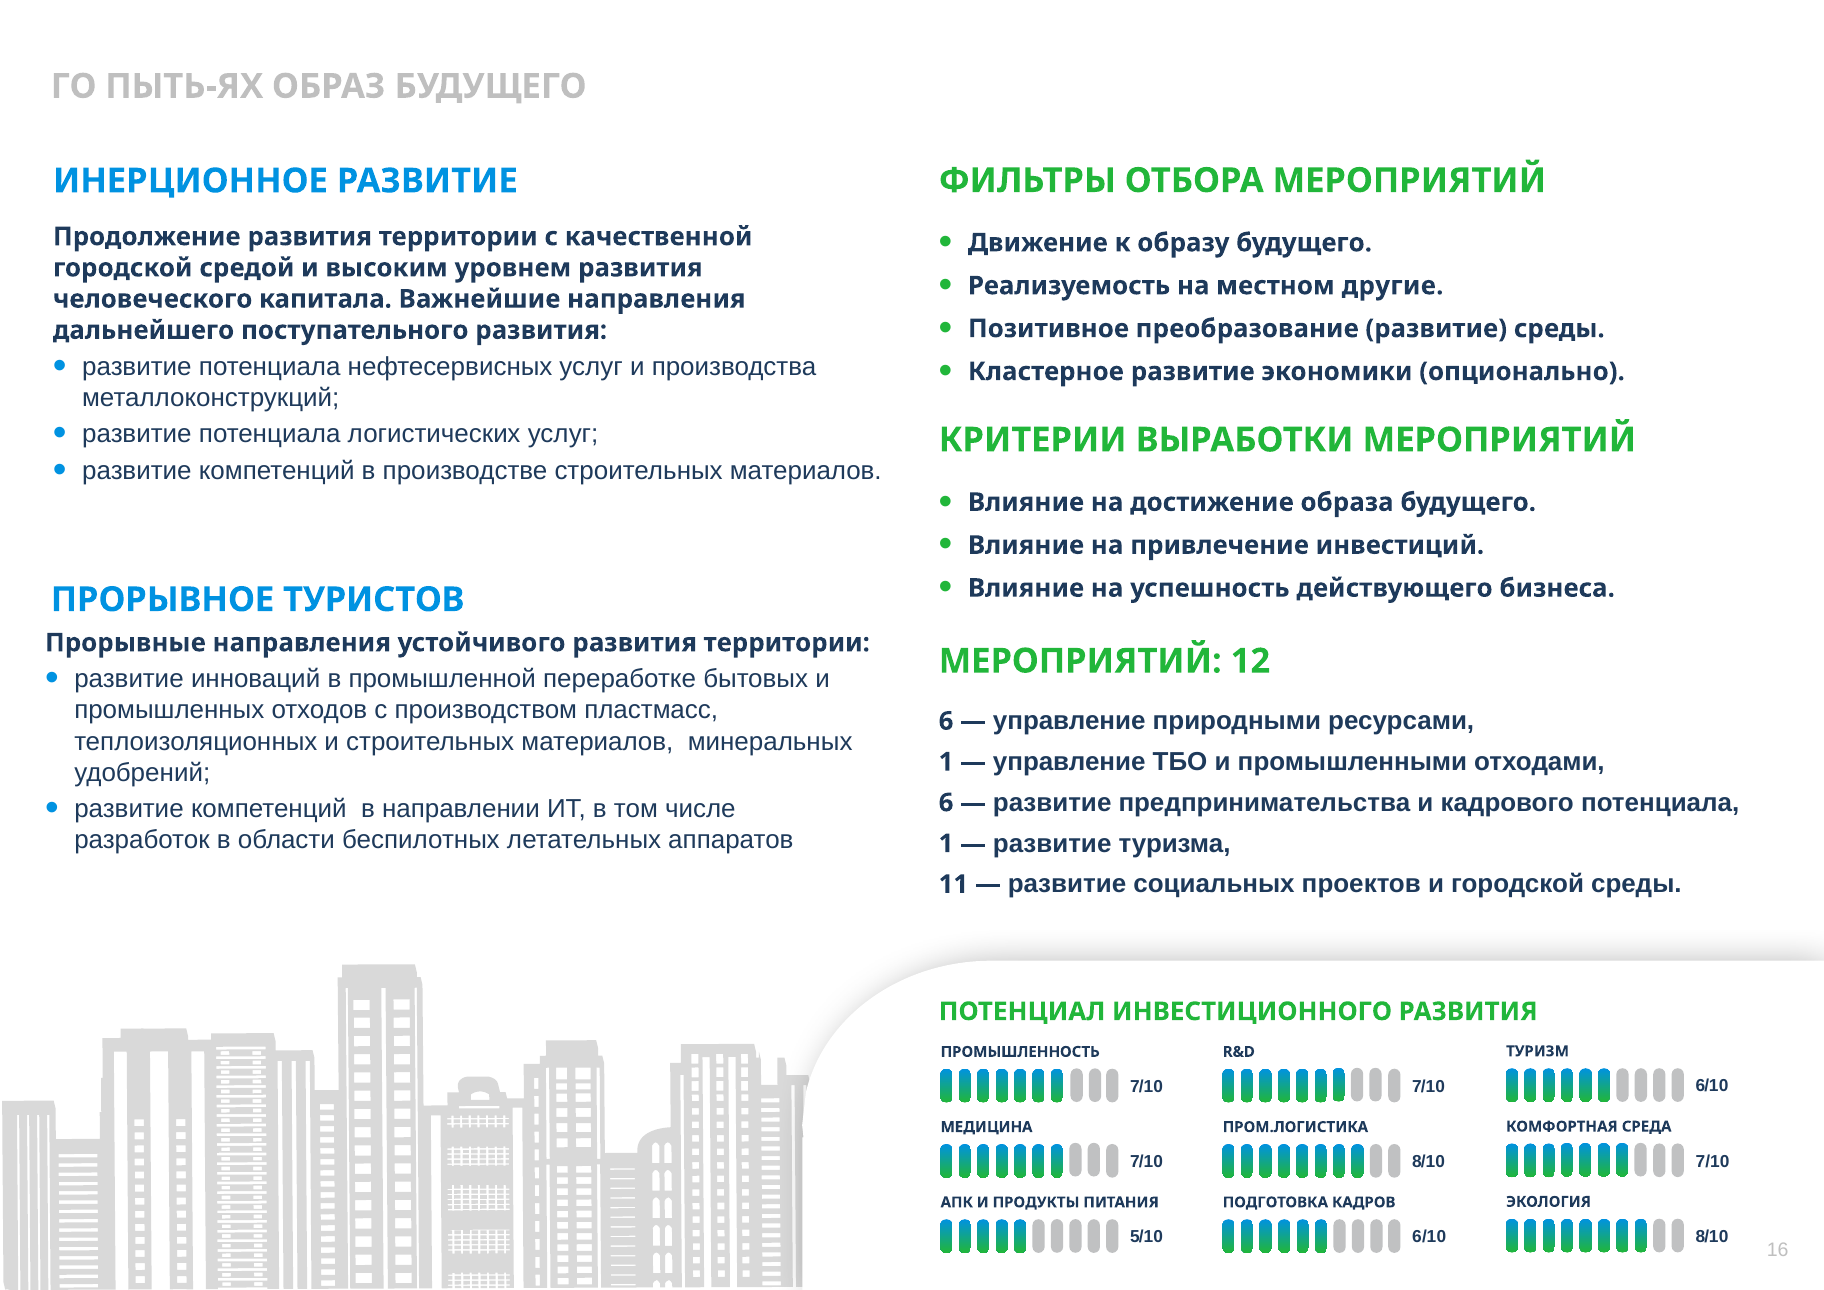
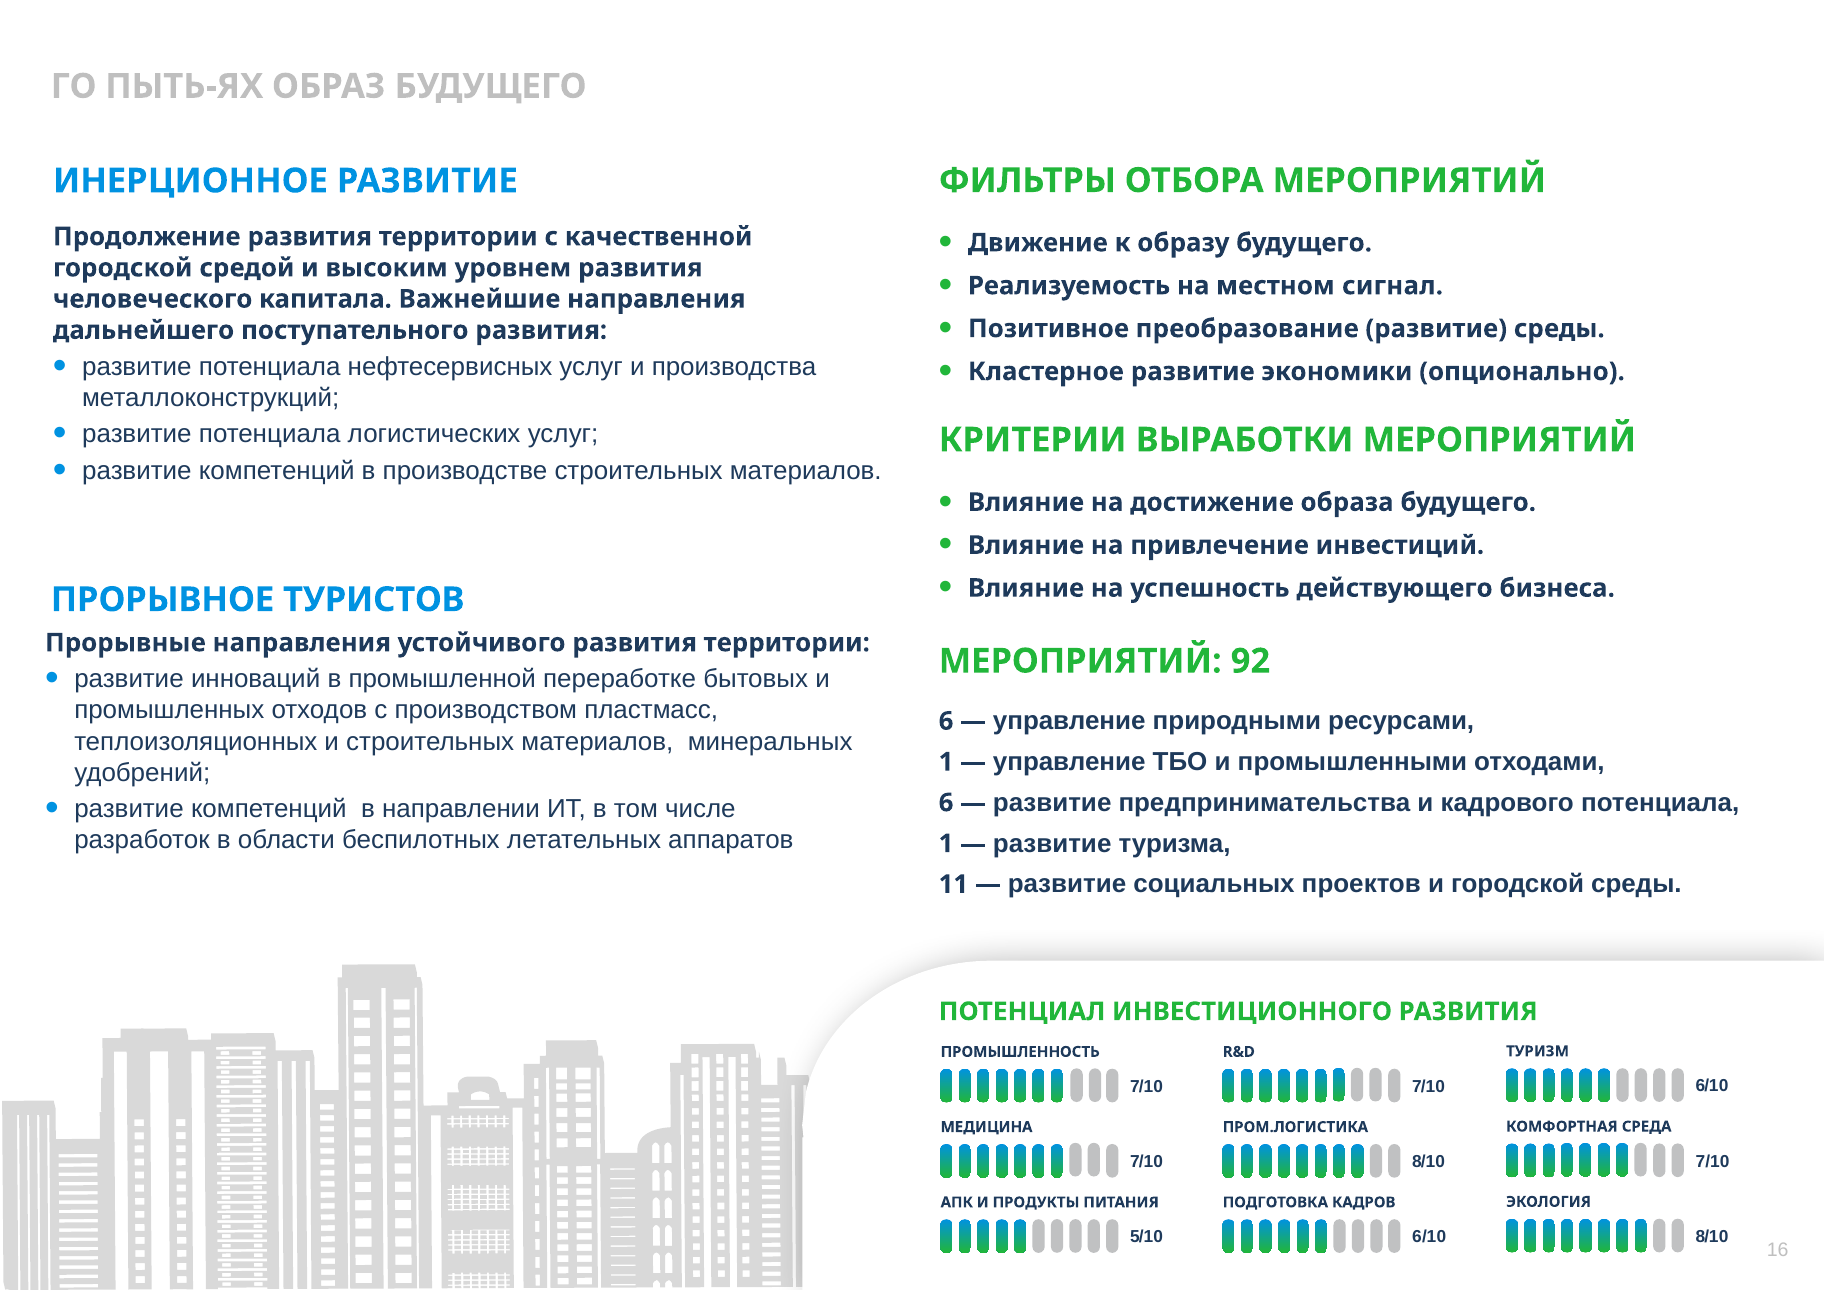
другие: другие -> сигнал
12: 12 -> 92
